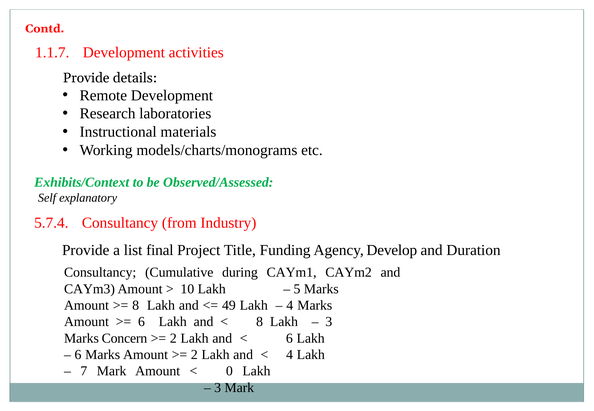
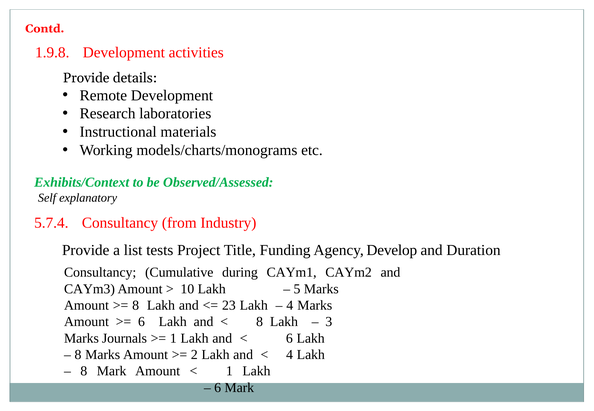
1.1.7: 1.1.7 -> 1.9.8
final: final -> tests
49: 49 -> 23
Concern: Concern -> Journals
2 at (173, 338): 2 -> 1
6 at (78, 355): 6 -> 8
7 at (84, 371): 7 -> 8
0 at (229, 371): 0 -> 1
3 at (218, 388): 3 -> 6
